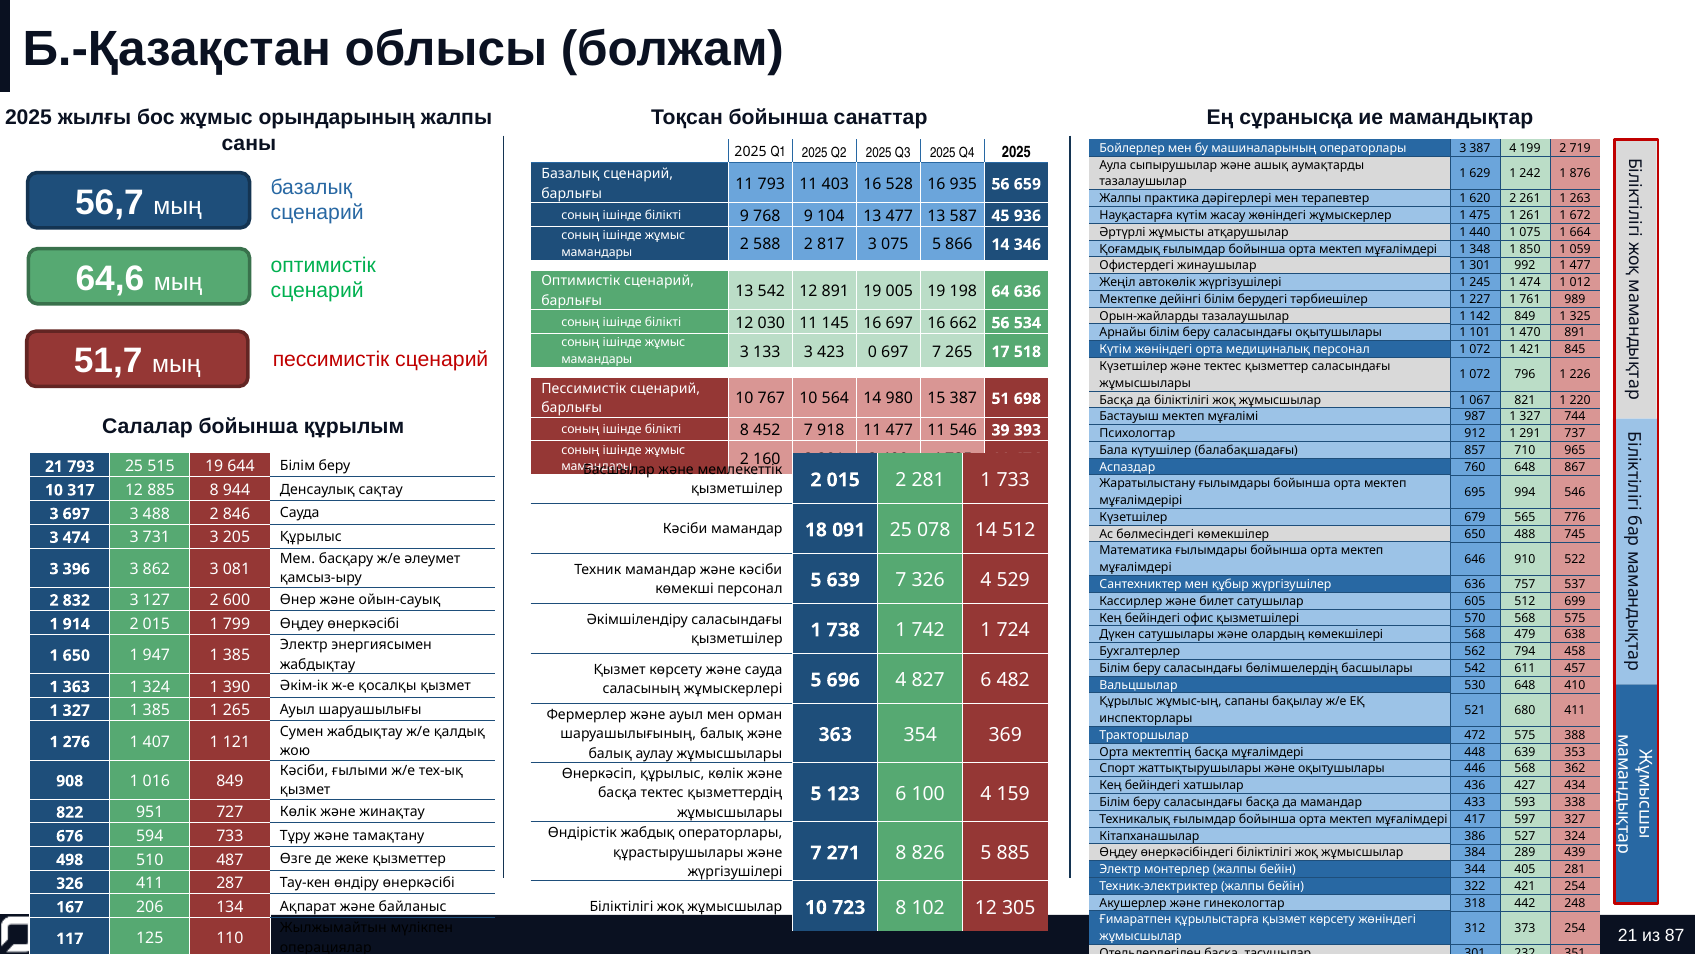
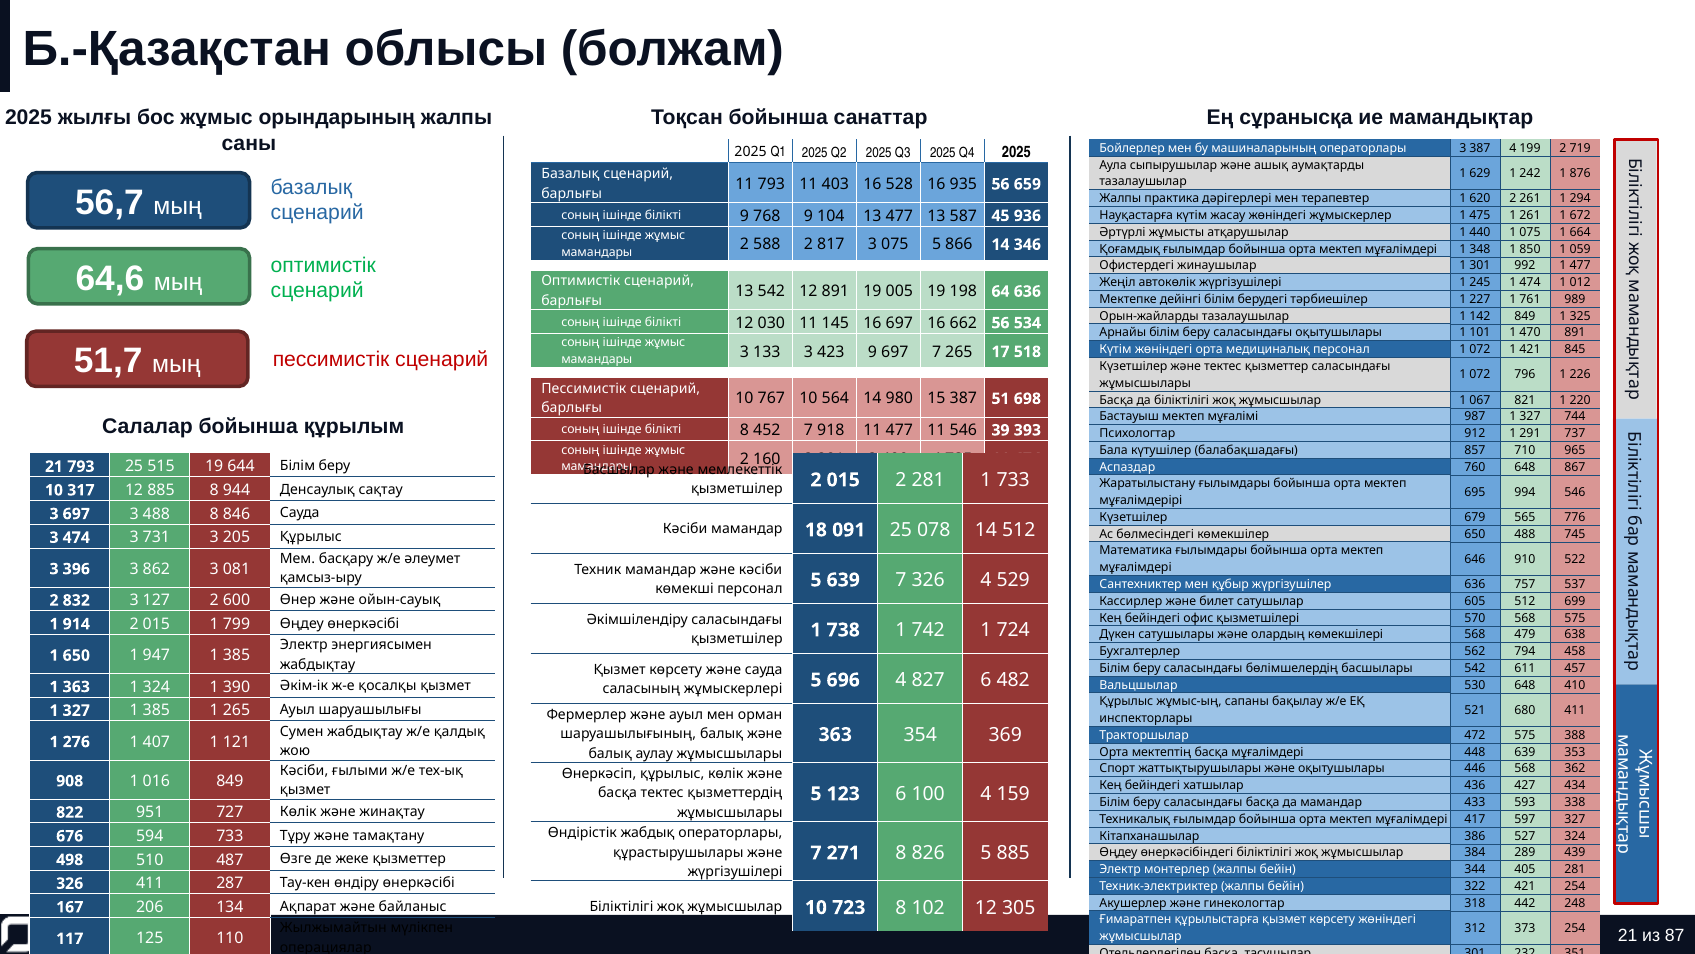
263: 263 -> 294
423 0: 0 -> 9
488 2: 2 -> 8
